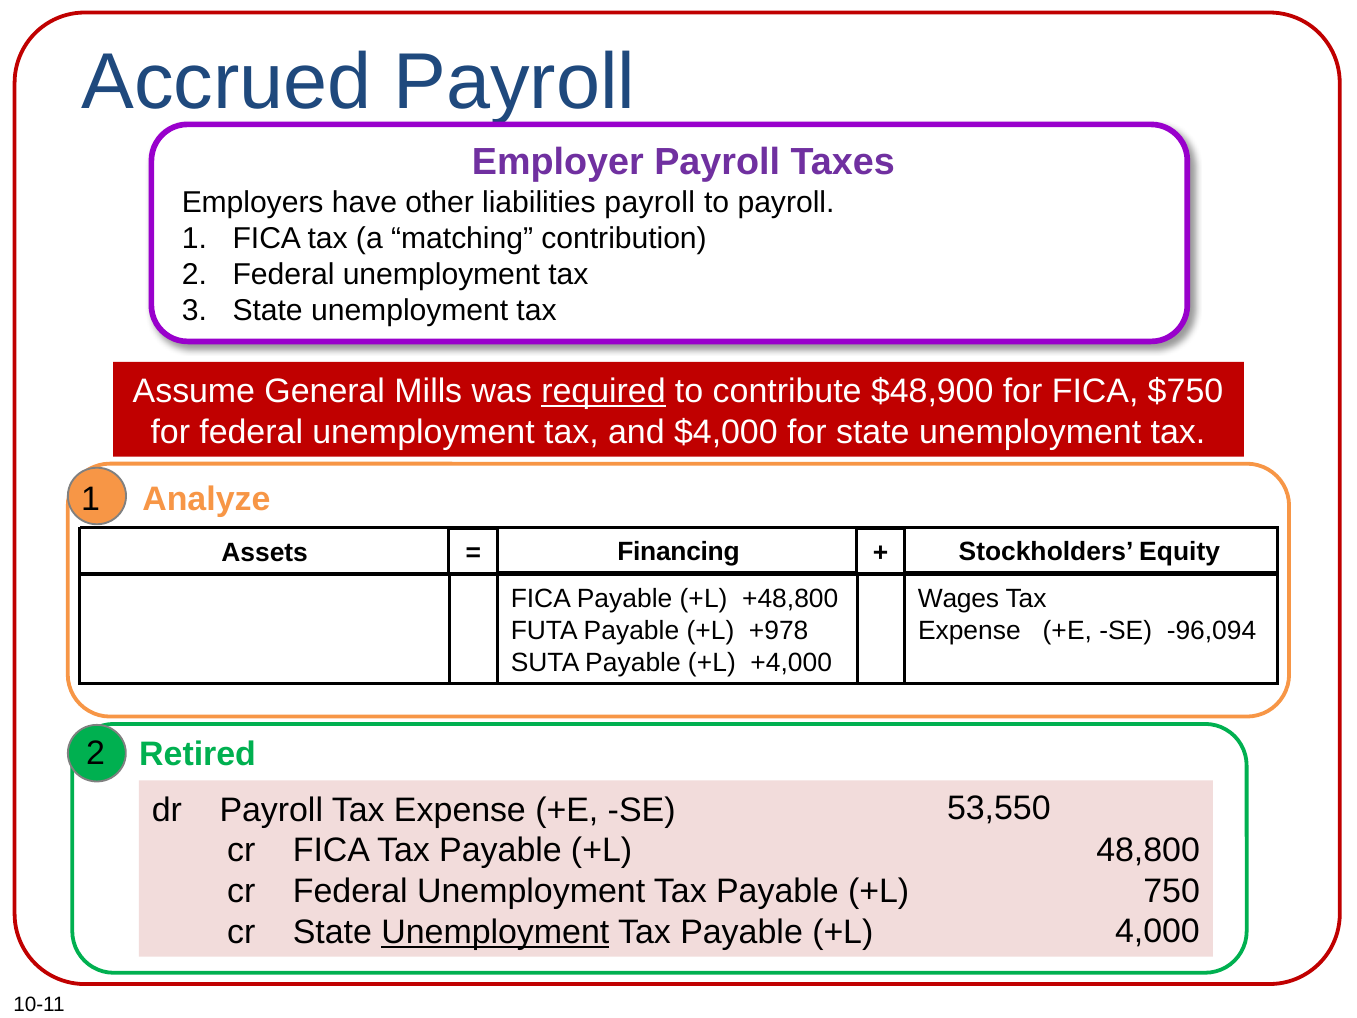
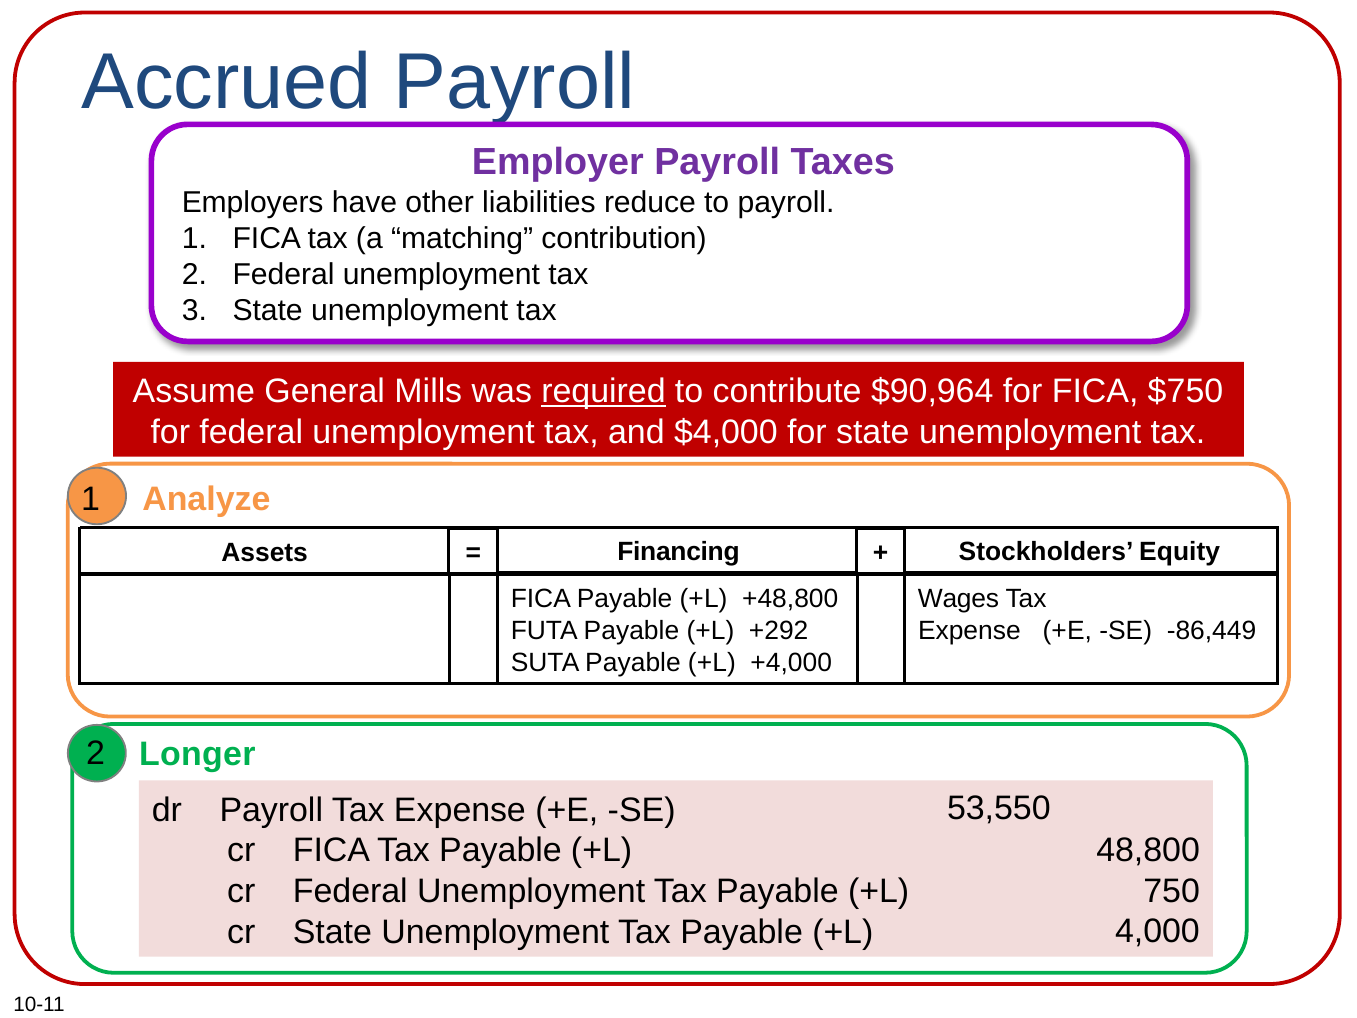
liabilities payroll: payroll -> reduce
$48,900: $48,900 -> $90,964
+978: +978 -> +292
-96,094: -96,094 -> -86,449
Retired: Retired -> Longer
Unemployment at (495, 932) underline: present -> none
